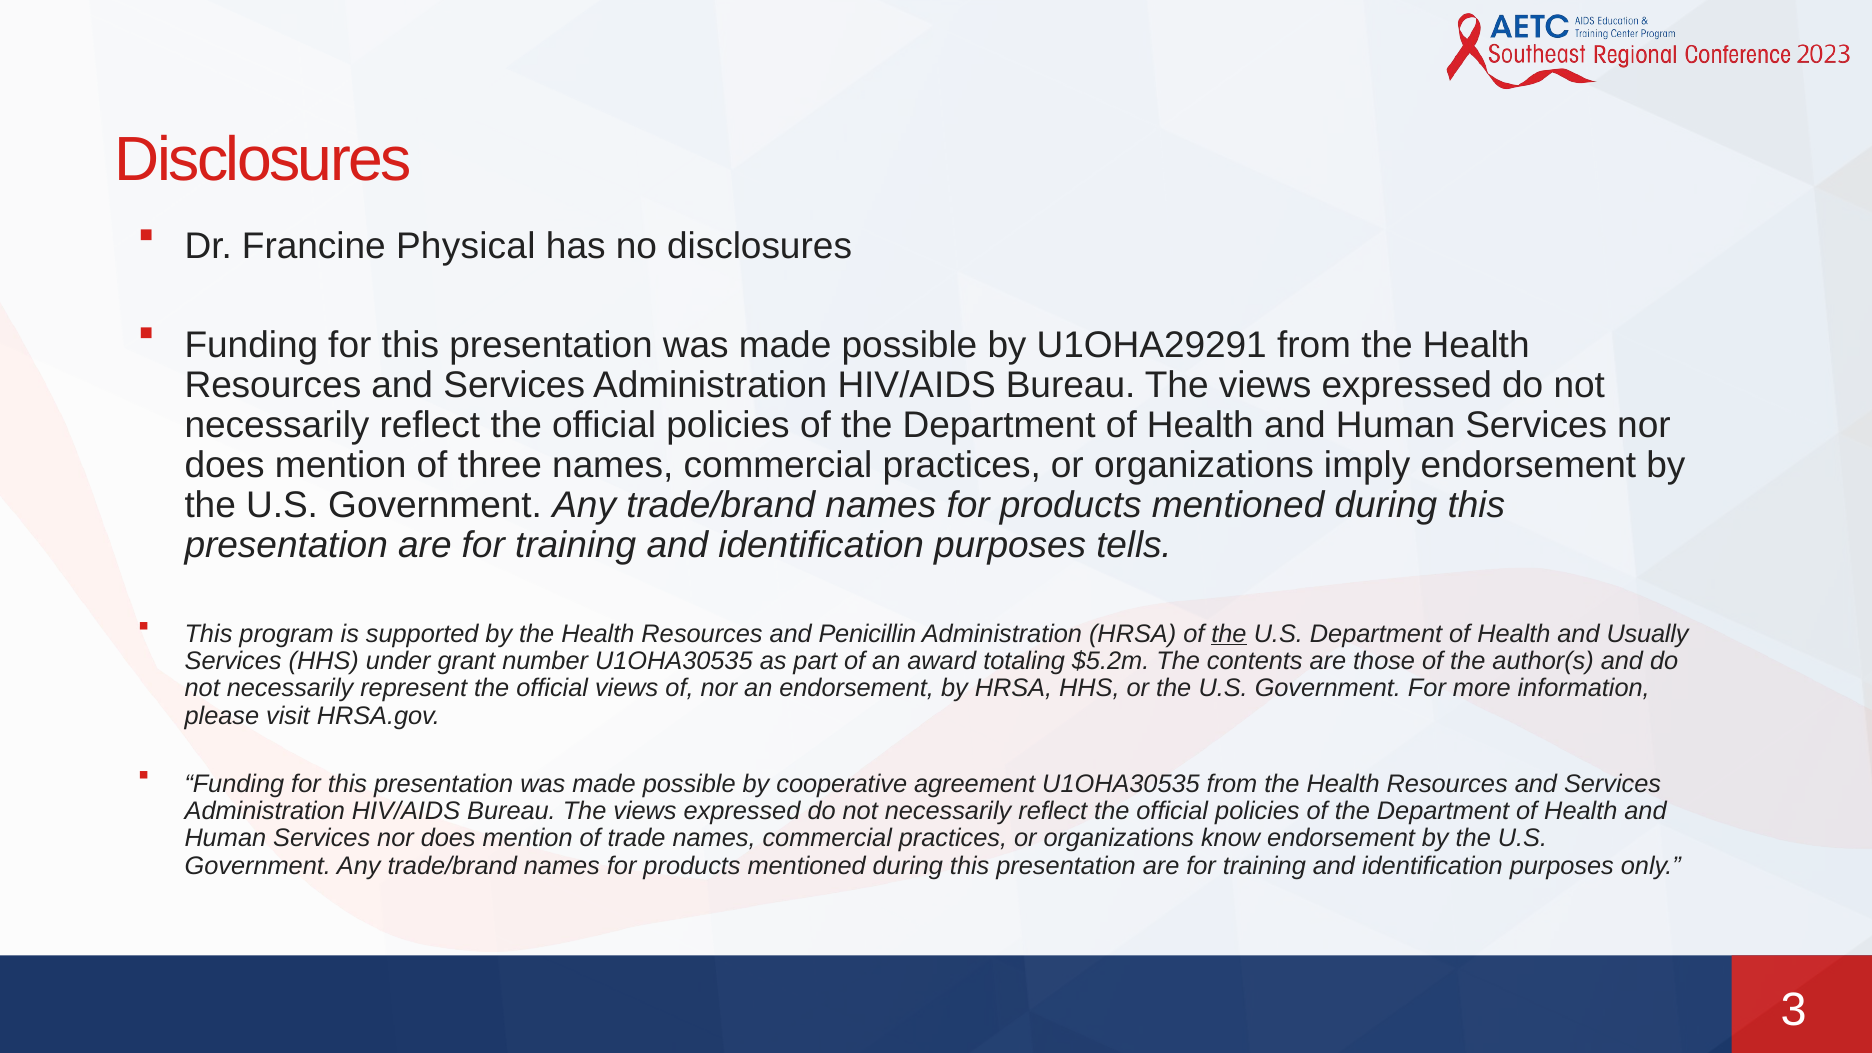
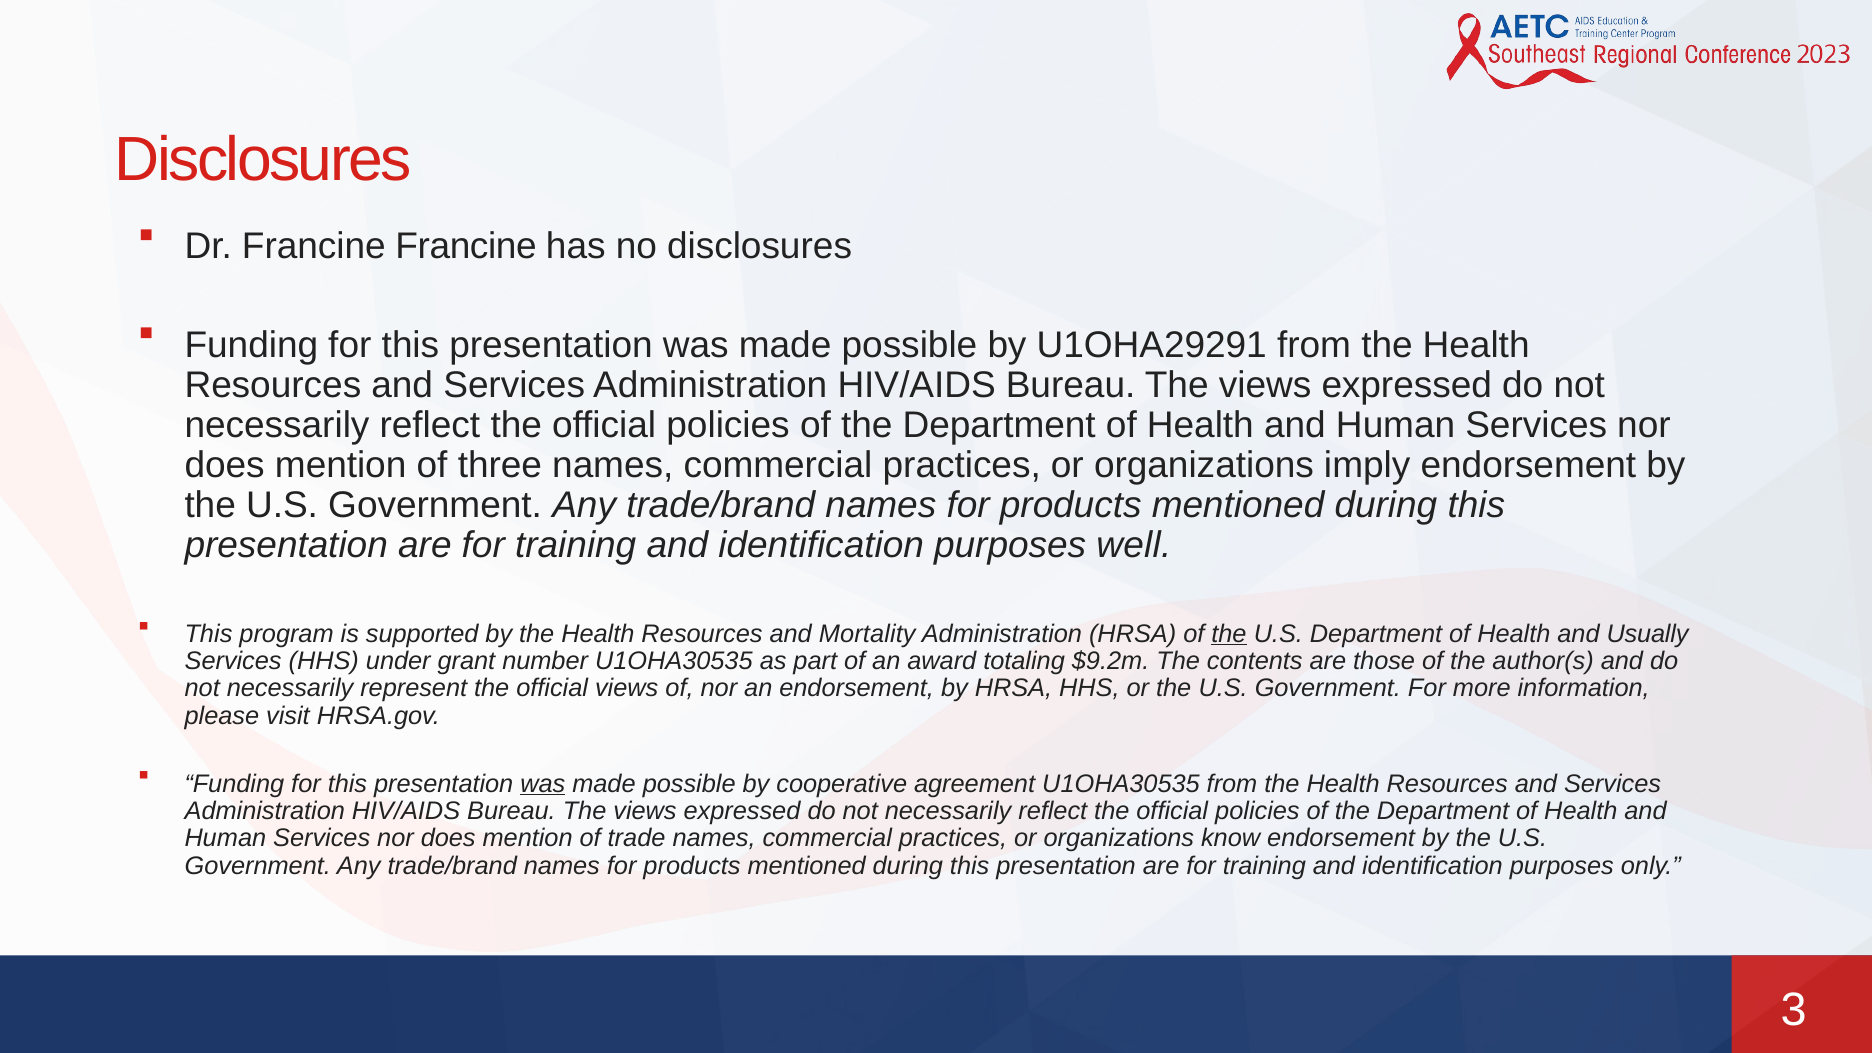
Francine Physical: Physical -> Francine
tells: tells -> well
Penicillin: Penicillin -> Mortality
$5.2m: $5.2m -> $9.2m
was at (543, 784) underline: none -> present
